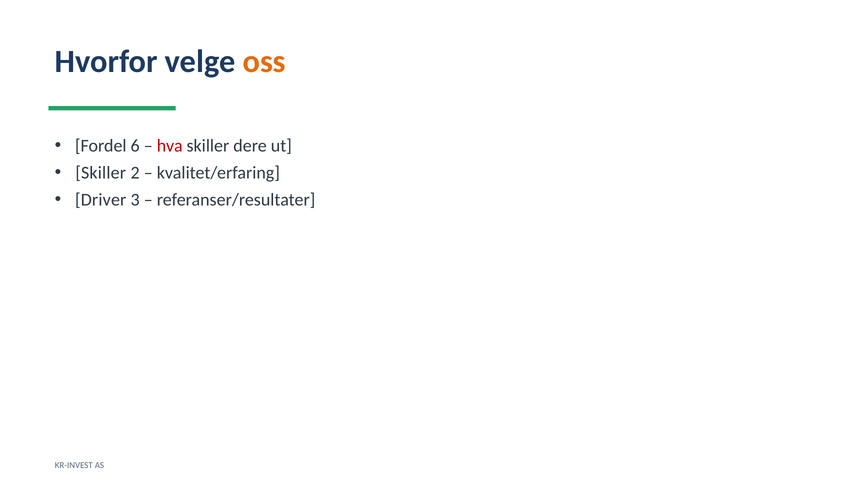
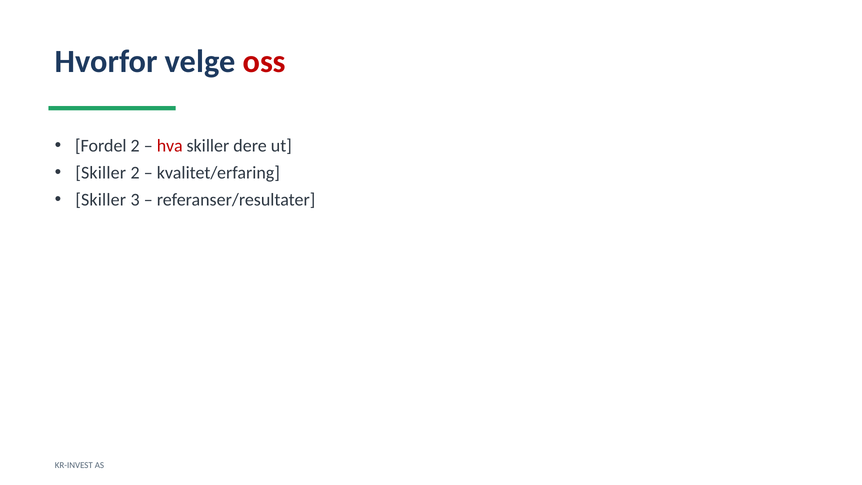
oss colour: orange -> red
Fordel 6: 6 -> 2
Driver at (101, 200): Driver -> Skiller
